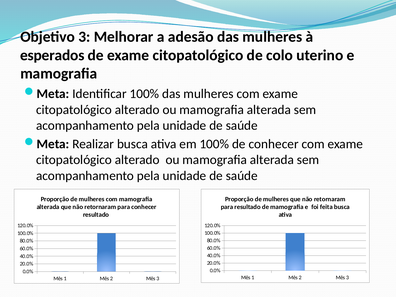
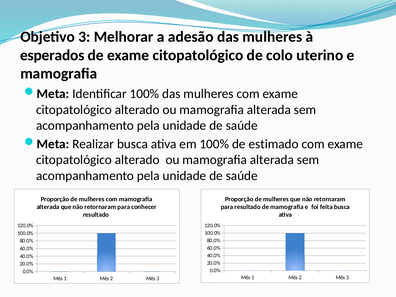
de conhecer: conhecer -> estimado
